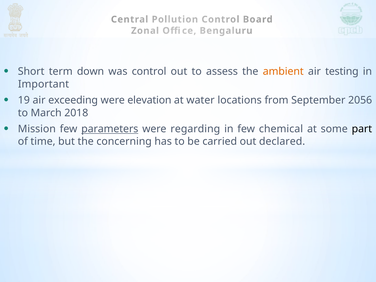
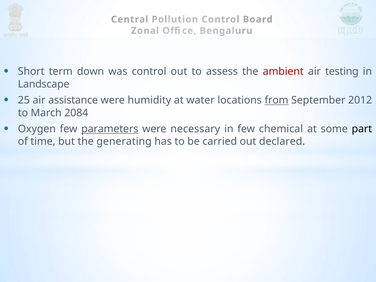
ambient colour: orange -> red
Important: Important -> Landscape
19: 19 -> 25
exceeding: exceeding -> assistance
elevation: elevation -> humidity
from underline: none -> present
2056: 2056 -> 2012
2018: 2018 -> 2084
Mission: Mission -> Oxygen
regarding: regarding -> necessary
concerning: concerning -> generating
